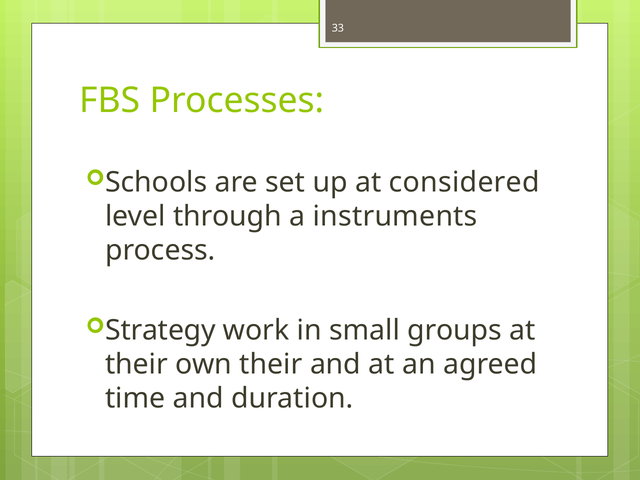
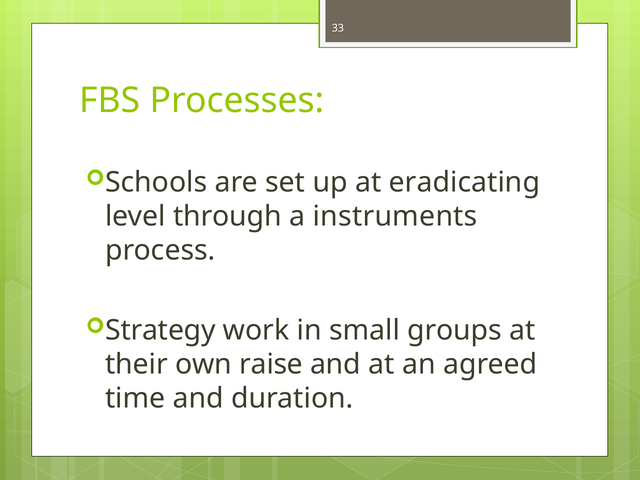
considered: considered -> eradicating
own their: their -> raise
